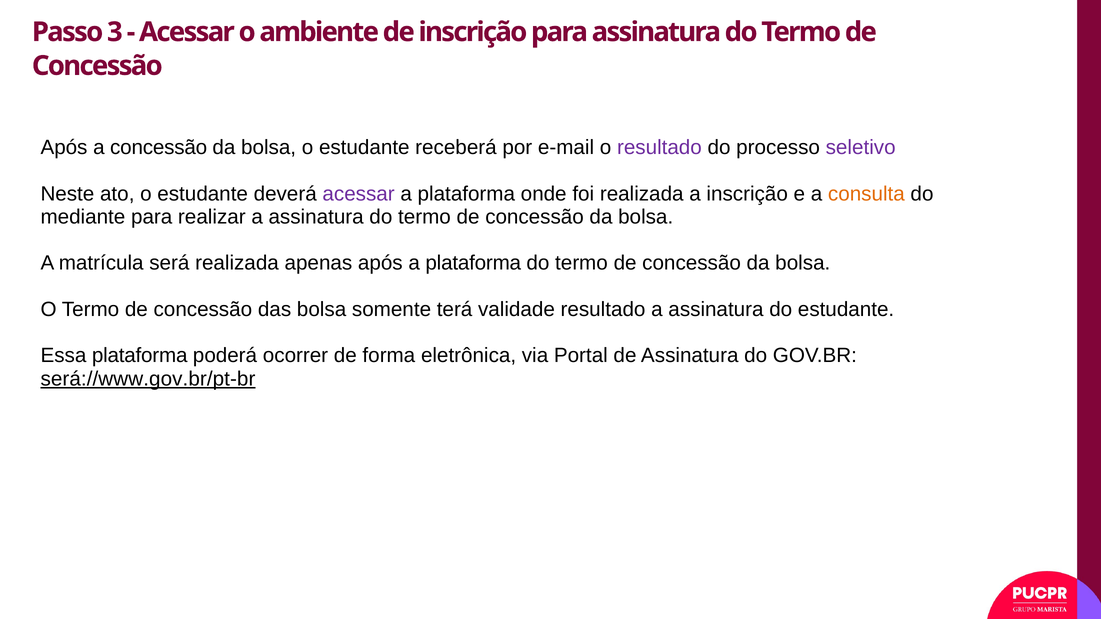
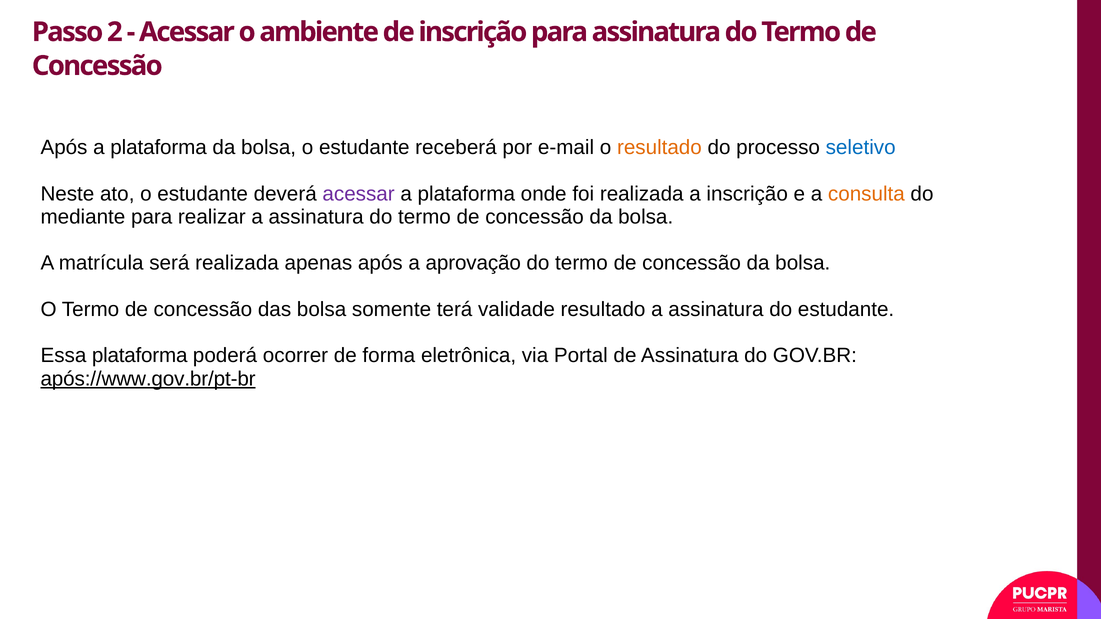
3: 3 -> 2
Após a concessão: concessão -> plataforma
resultado at (659, 148) colour: purple -> orange
seletivo colour: purple -> blue
após a plataforma: plataforma -> aprovação
será://www.gov.br/pt-br: será://www.gov.br/pt-br -> após://www.gov.br/pt-br
